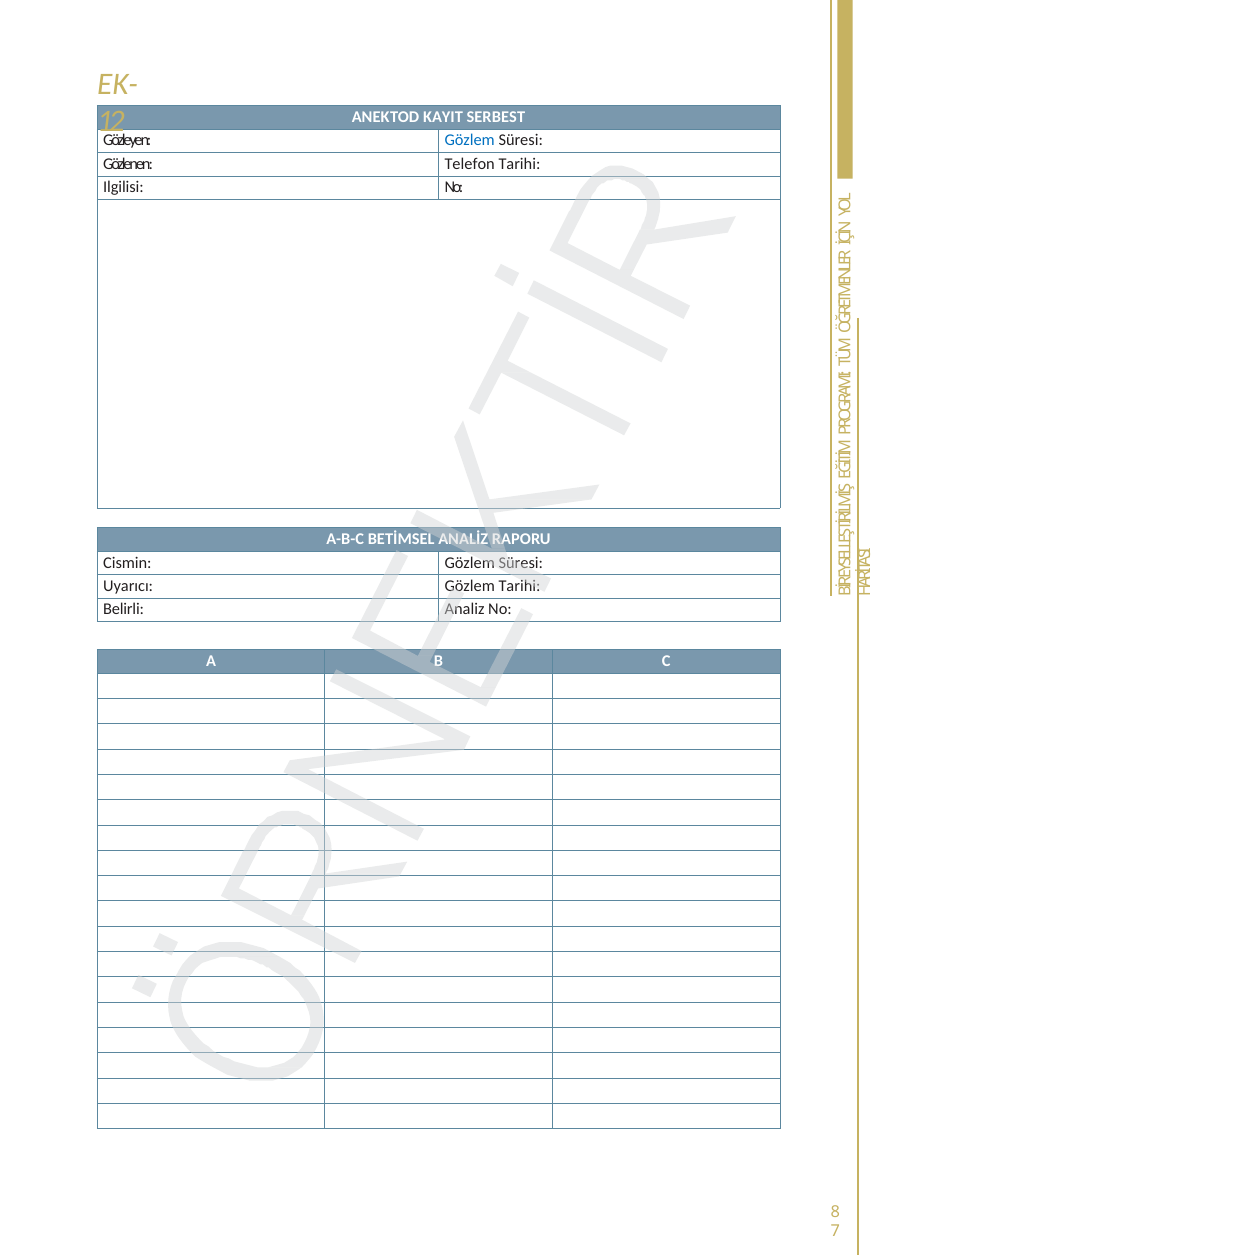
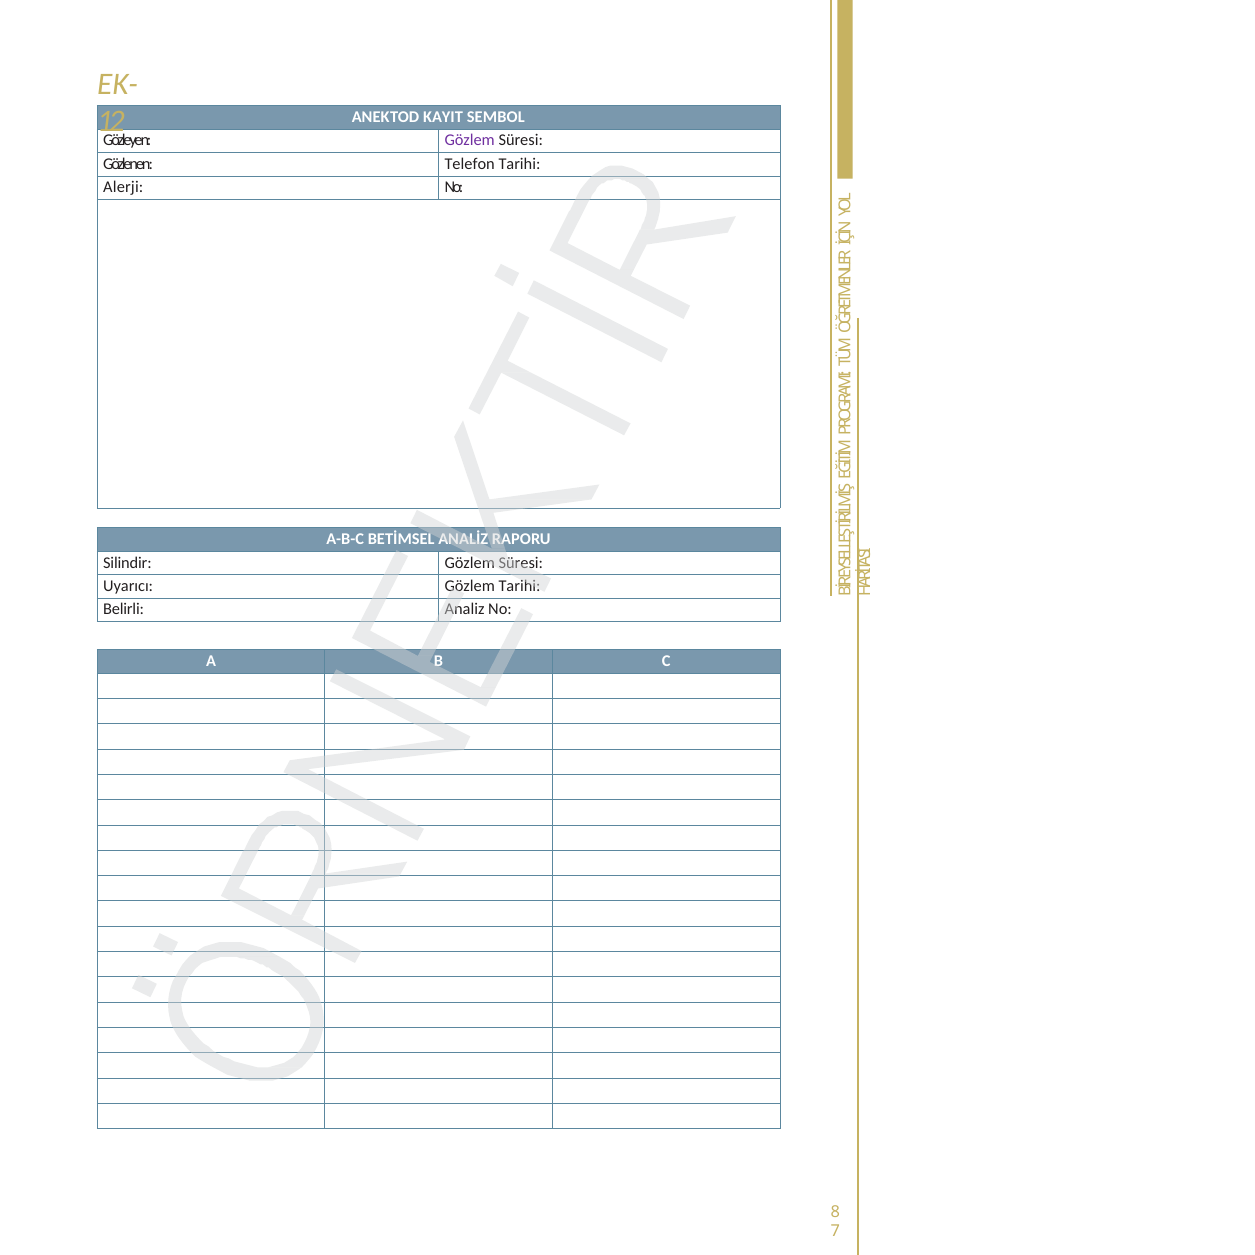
SERBEST: SERBEST -> SEMBOL
Gözlem at (470, 141) colour: blue -> purple
Ilgilisi: Ilgilisi -> Alerji
Cismin: Cismin -> Silindir
